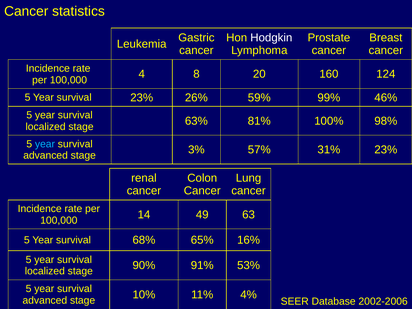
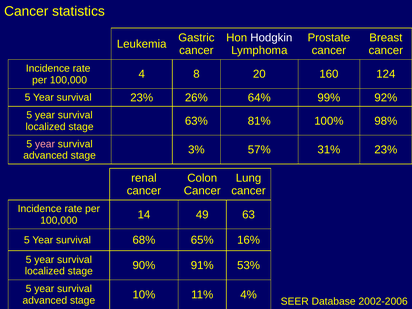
59%: 59% -> 64%
46%: 46% -> 92%
year at (45, 144) colour: light blue -> pink
